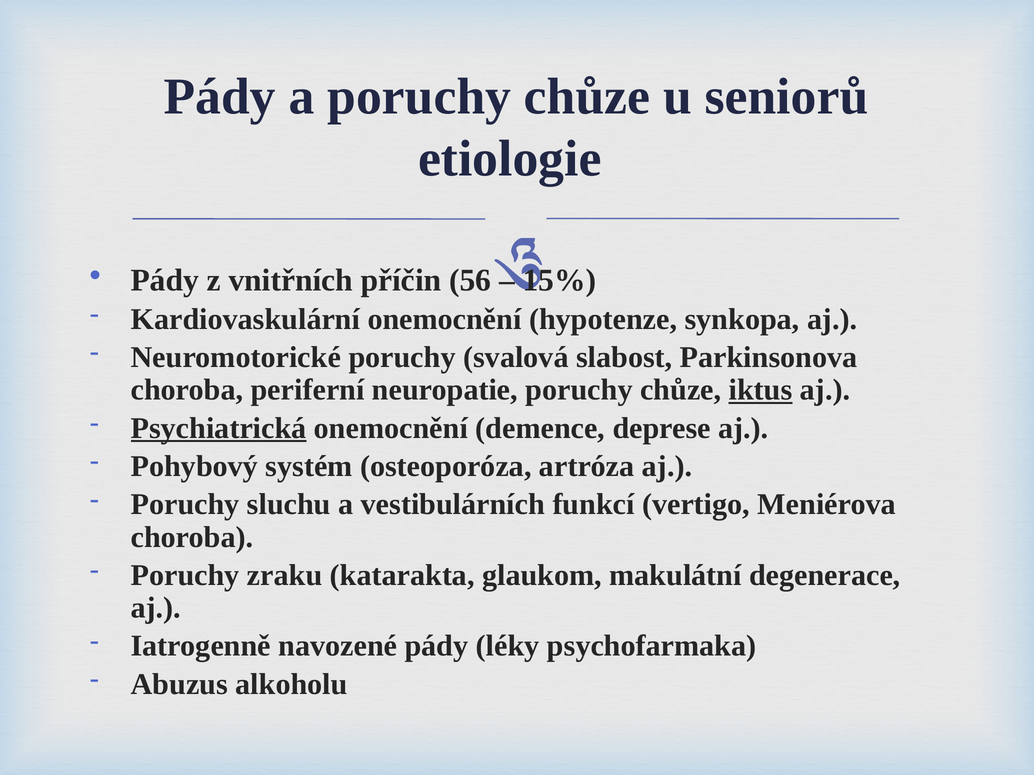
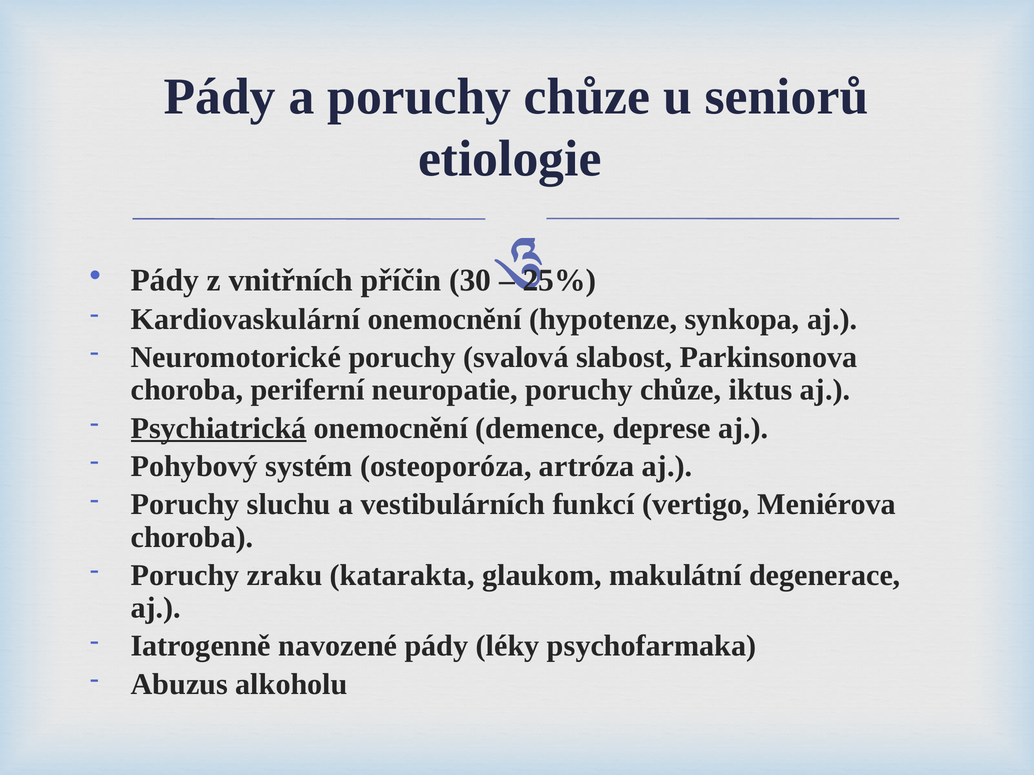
56: 56 -> 30
15%: 15% -> 25%
iktus underline: present -> none
